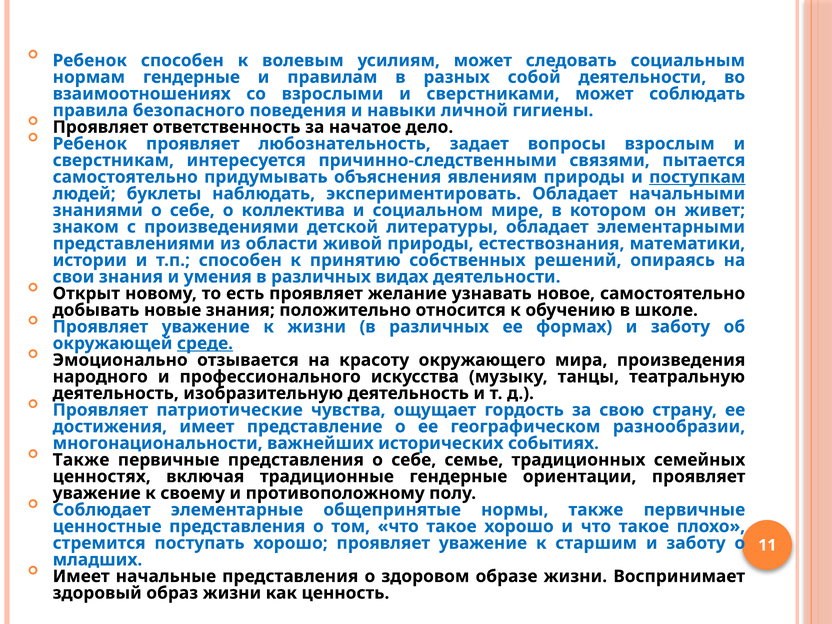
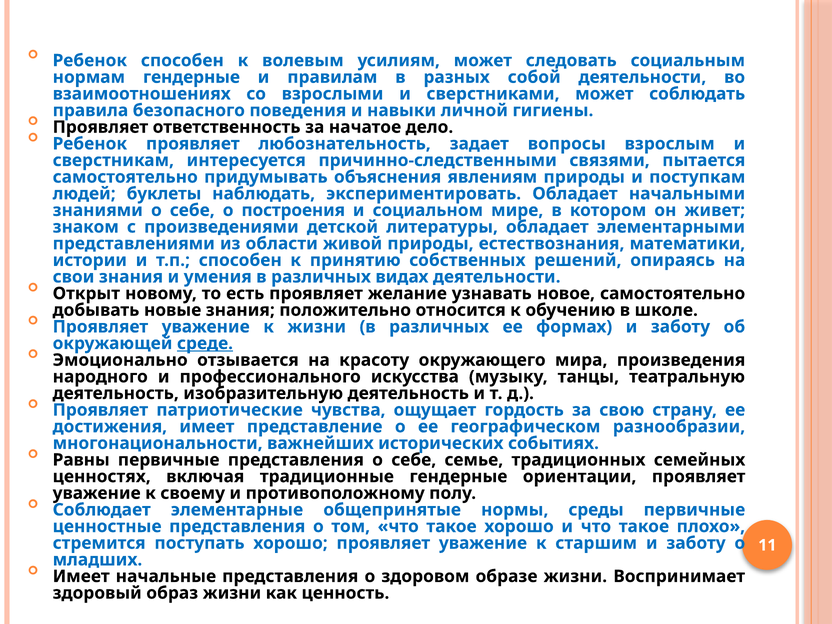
поступкам underline: present -> none
коллектива: коллектива -> построения
Также at (81, 460): Также -> Равны
нормы также: также -> среды
